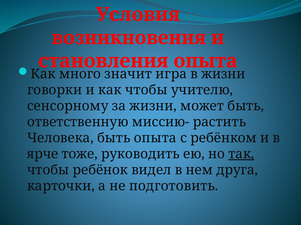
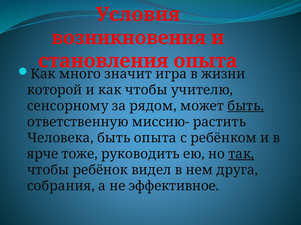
говорки: говорки -> которой
за жизни: жизни -> рядом
быть at (246, 106) underline: none -> present
карточки: карточки -> собрания
подготовить: подготовить -> эффективное
